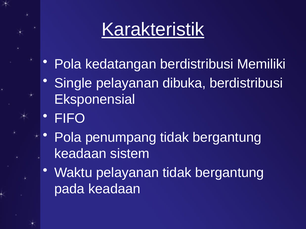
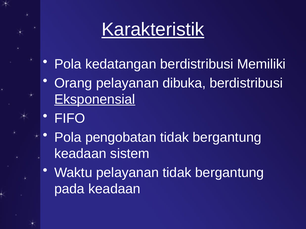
Single: Single -> Orang
Eksponensial underline: none -> present
penumpang: penumpang -> pengobatan
